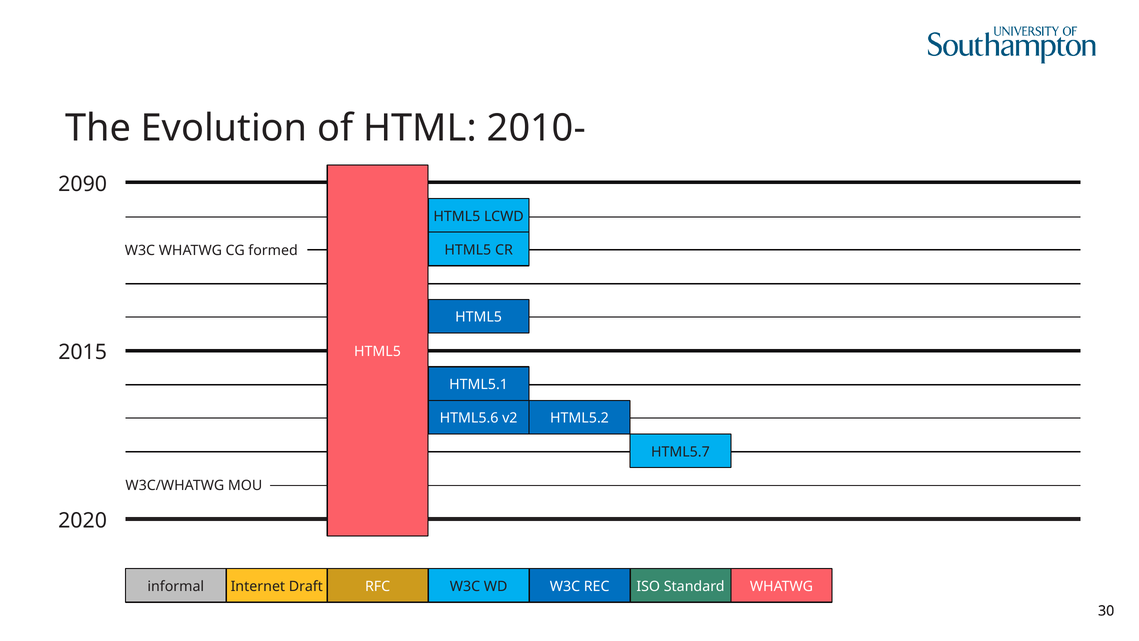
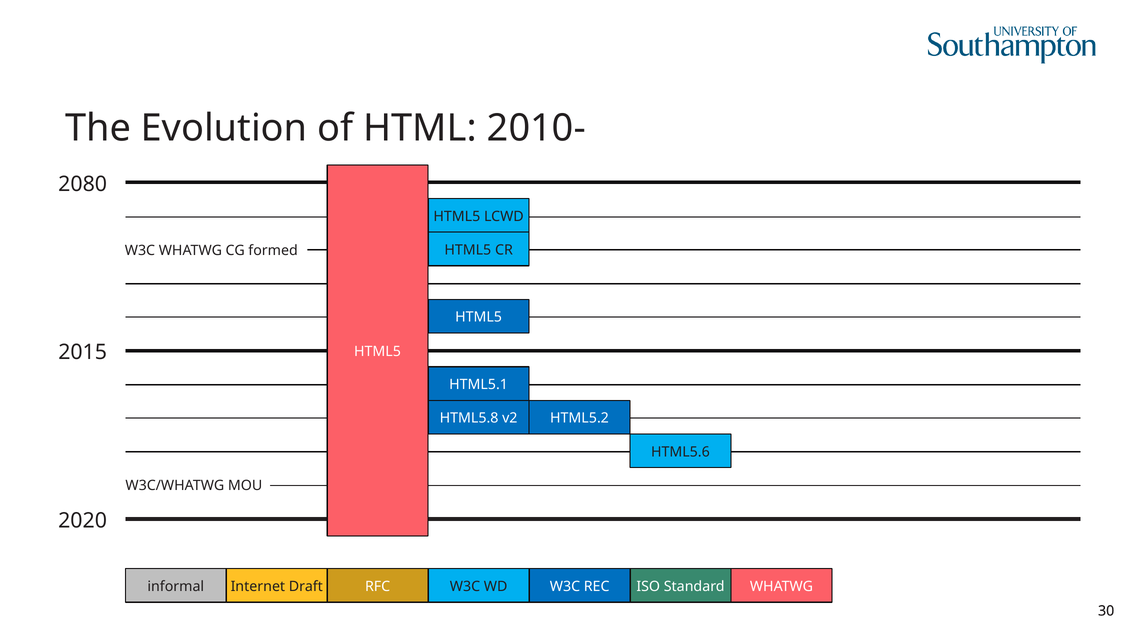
2090: 2090 -> 2080
HTML5.6: HTML5.6 -> HTML5.8
HTML5.7: HTML5.7 -> HTML5.6
